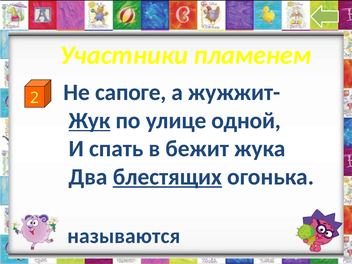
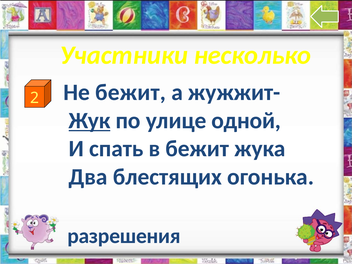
пламенем: пламенем -> несколько
Не сапоге: сапоге -> бежит
блестящих underline: present -> none
называются: называются -> разрешения
